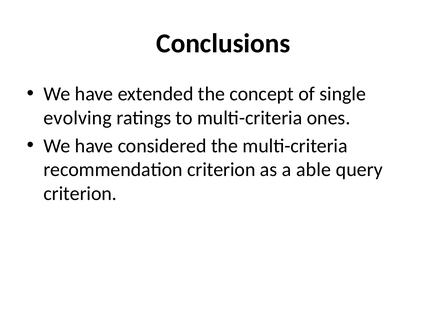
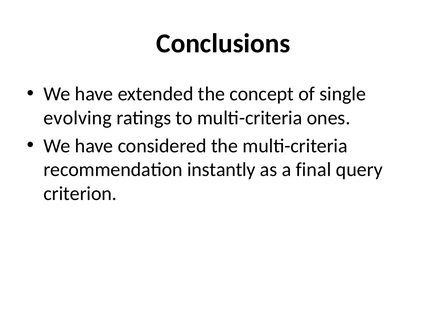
recommendation criterion: criterion -> instantly
able: able -> final
